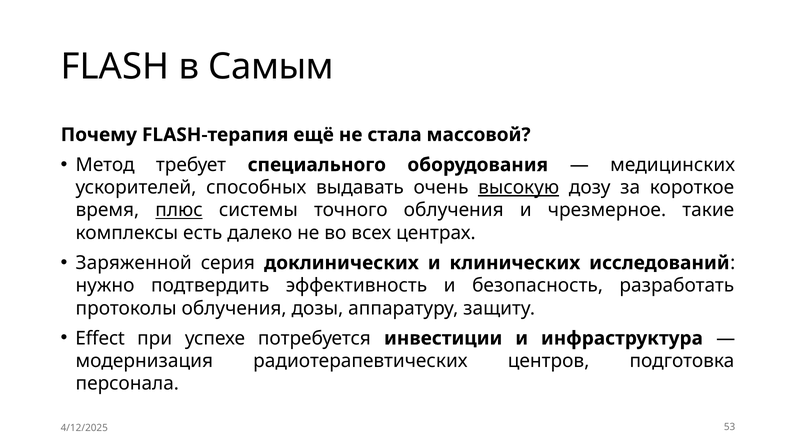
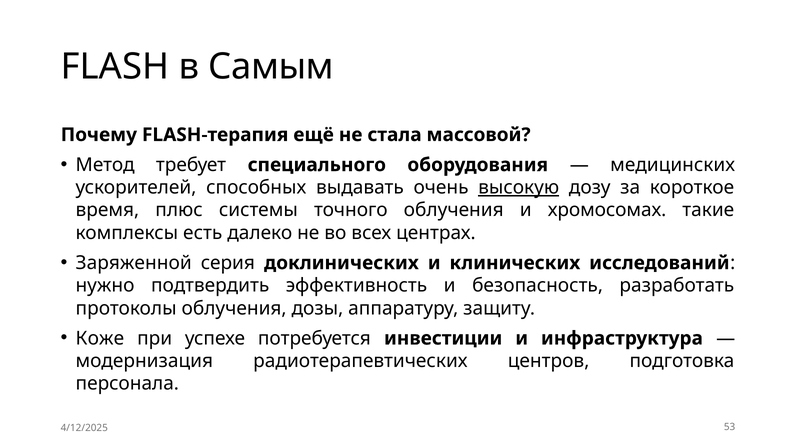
плюс underline: present -> none
чрезмерное: чрезмерное -> хромосомах
Effect: Effect -> Коже
